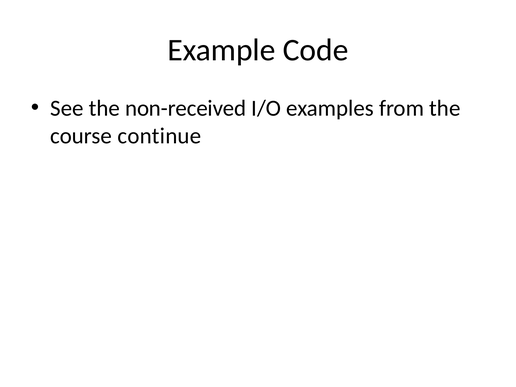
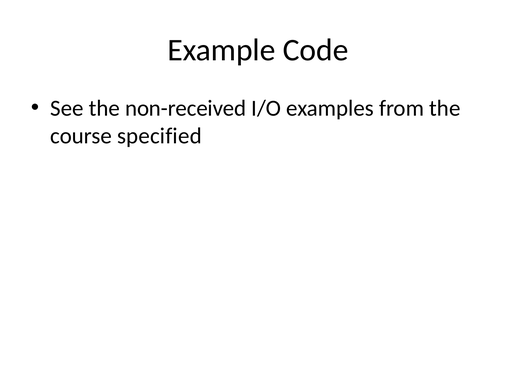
continue: continue -> specified
